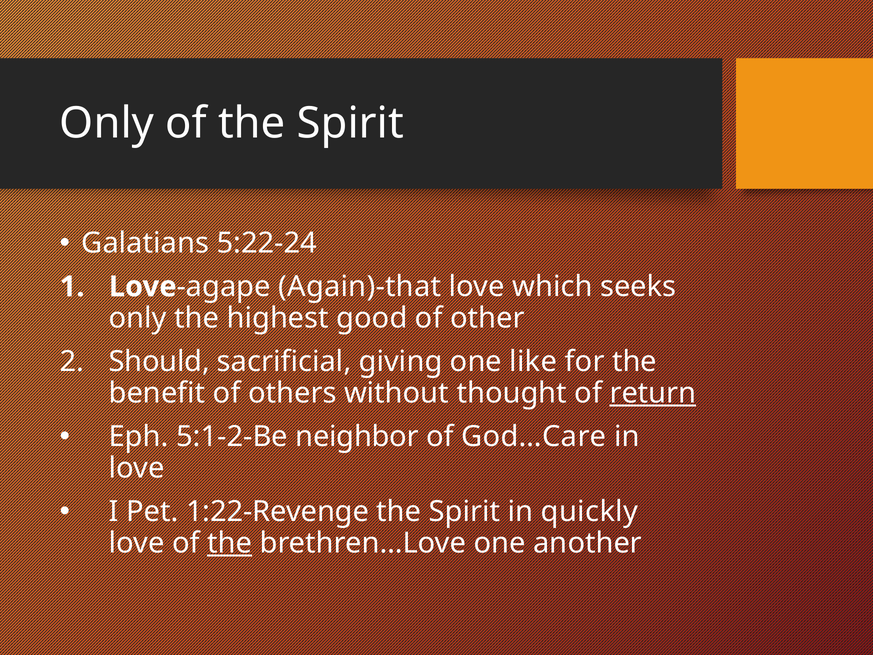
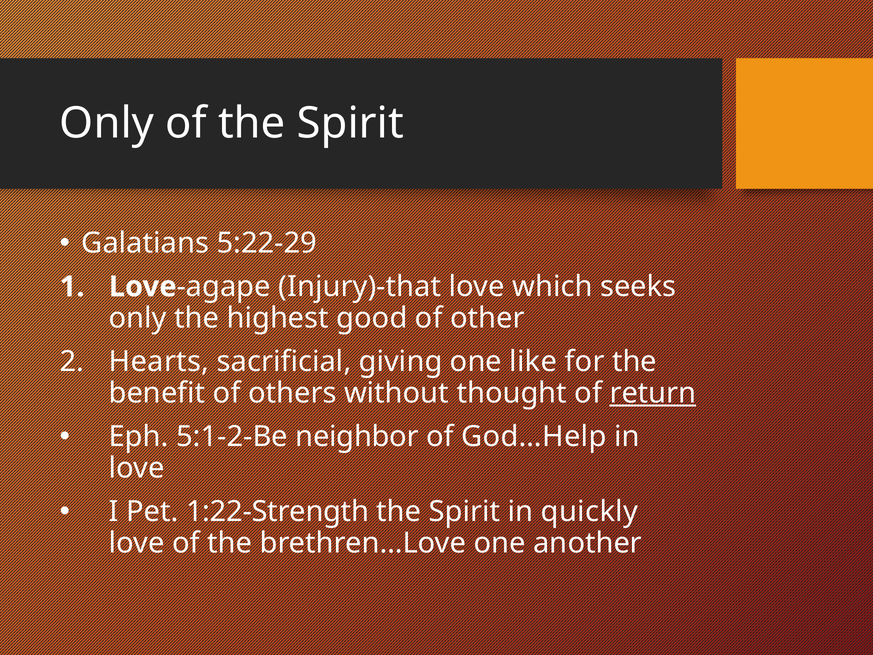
5:22-24: 5:22-24 -> 5:22-29
Again)-that: Again)-that -> Injury)-that
Should: Should -> Hearts
God…Care: God…Care -> God…Help
1:22-Revenge: 1:22-Revenge -> 1:22-Strength
the at (230, 543) underline: present -> none
